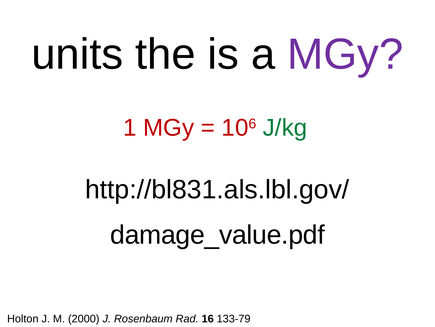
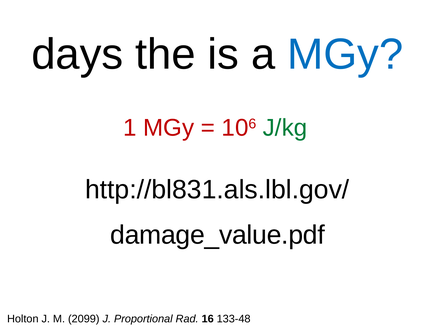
units: units -> days
MGy at (345, 54) colour: purple -> blue
2000: 2000 -> 2099
Rosenbaum: Rosenbaum -> Proportional
133-79: 133-79 -> 133-48
